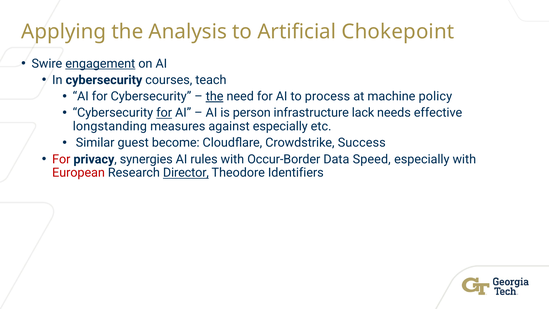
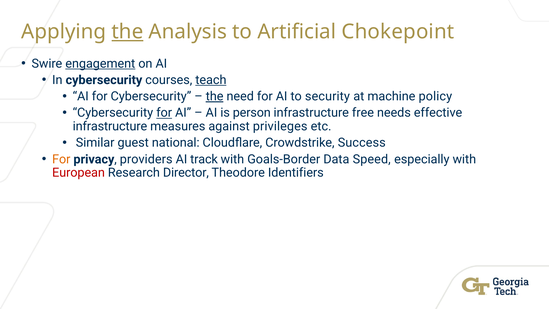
the at (127, 32) underline: none -> present
teach underline: none -> present
process: process -> security
lack: lack -> free
longstanding at (110, 126): longstanding -> infrastructure
against especially: especially -> privileges
become: become -> national
For at (61, 159) colour: red -> orange
synergies: synergies -> providers
rules: rules -> track
Occur-Border: Occur-Border -> Goals-Border
Director underline: present -> none
